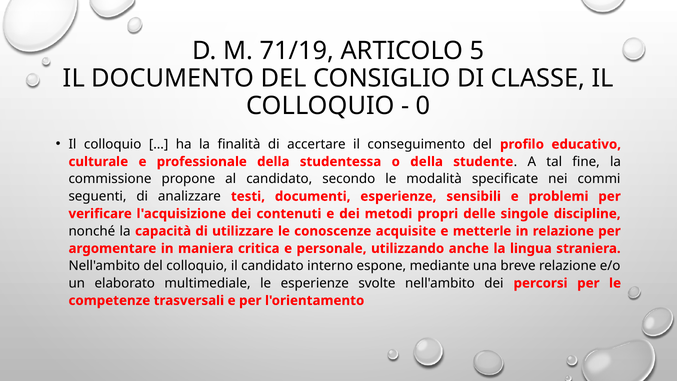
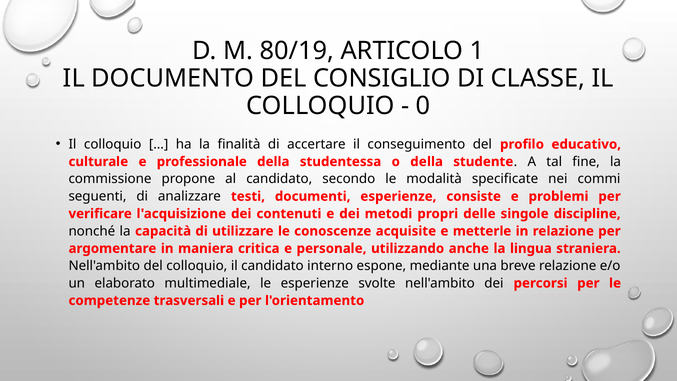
71/19: 71/19 -> 80/19
5: 5 -> 1
sensibili: sensibili -> consiste
